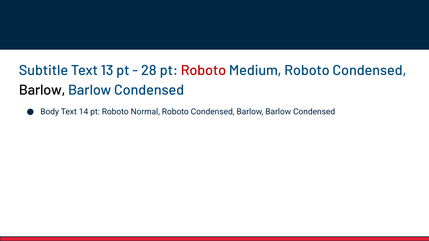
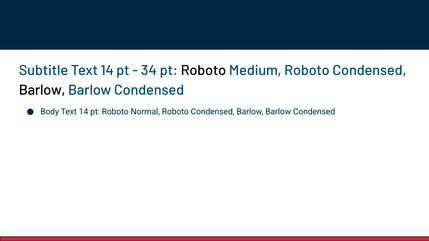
Subtitle Text 13: 13 -> 14
28: 28 -> 34
Roboto at (203, 71) colour: red -> black
